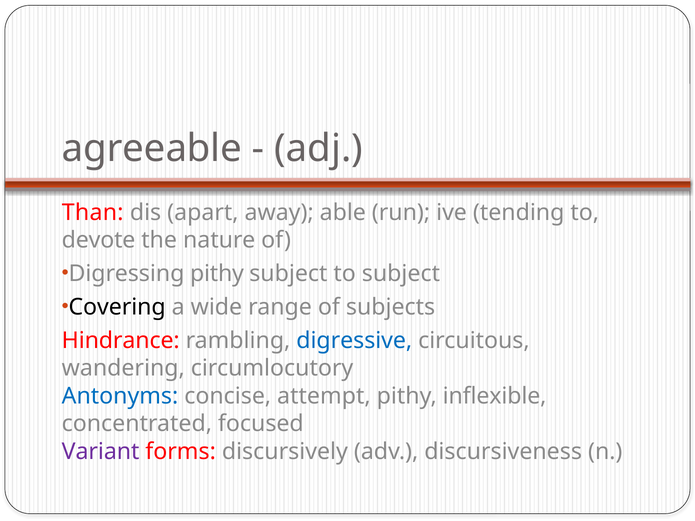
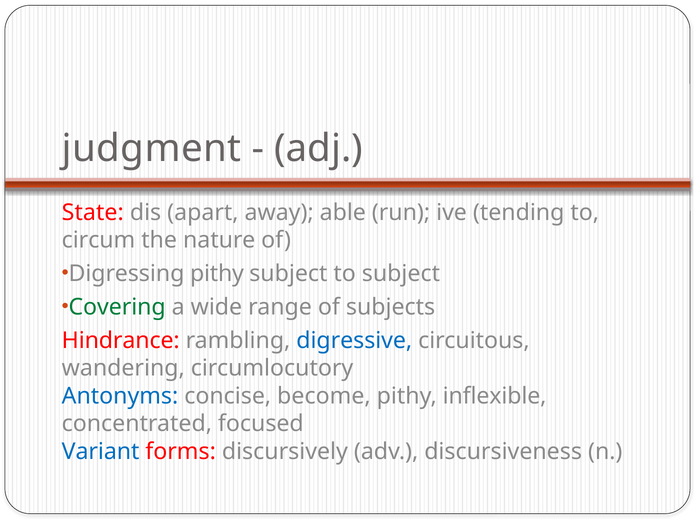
agreeable: agreeable -> judgment
Than: Than -> State
devote: devote -> circum
Covering colour: black -> green
attempt: attempt -> become
Variant colour: purple -> blue
